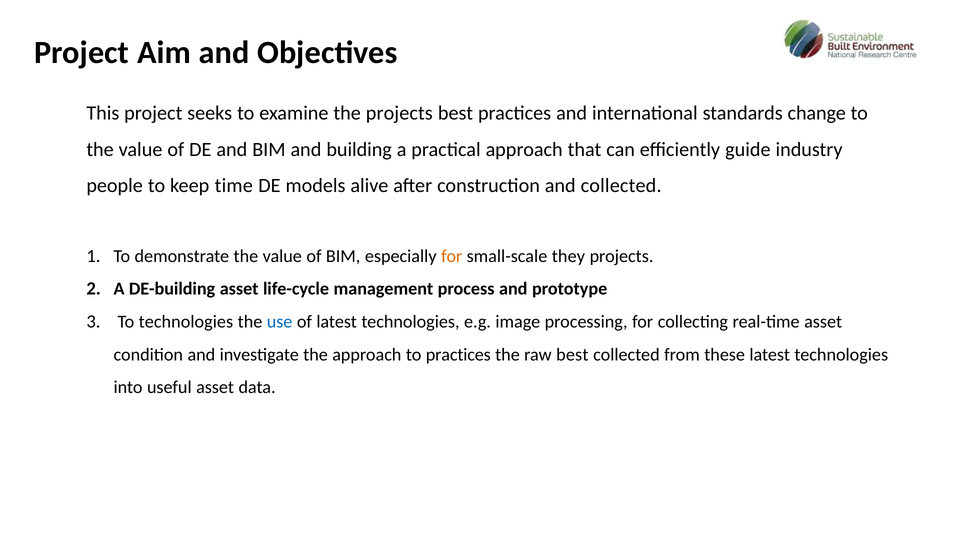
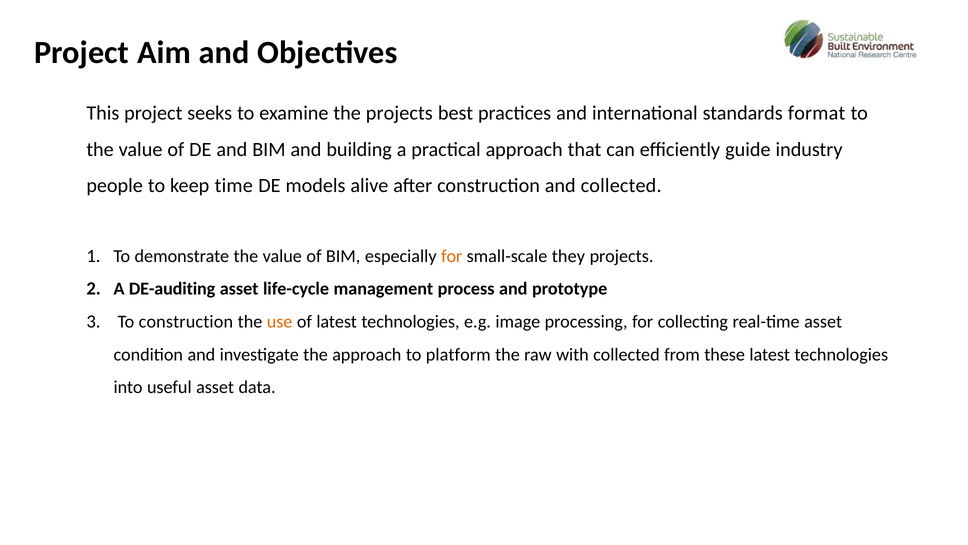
change: change -> format
DE-building: DE-building -> DE-auditing
To technologies: technologies -> construction
use colour: blue -> orange
to practices: practices -> platform
raw best: best -> with
